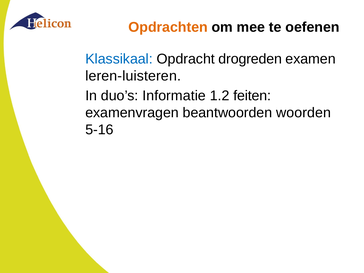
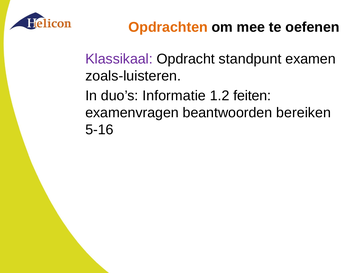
Klassikaal colour: blue -> purple
drogreden: drogreden -> standpunt
leren-luisteren: leren-luisteren -> zoals-luisteren
woorden: woorden -> bereiken
